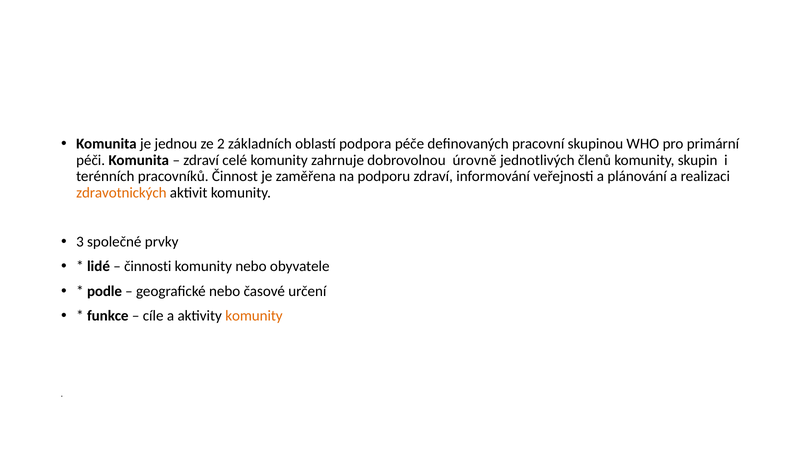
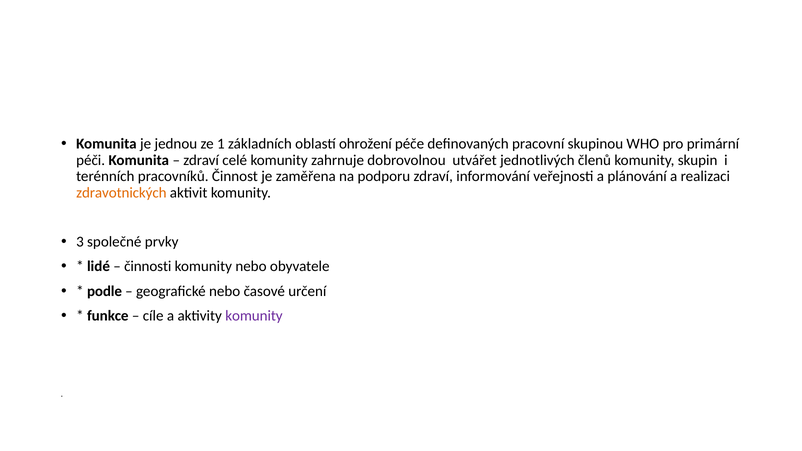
2: 2 -> 1
podpora: podpora -> ohrožení
úrovně: úrovně -> utvářet
komunity at (254, 316) colour: orange -> purple
